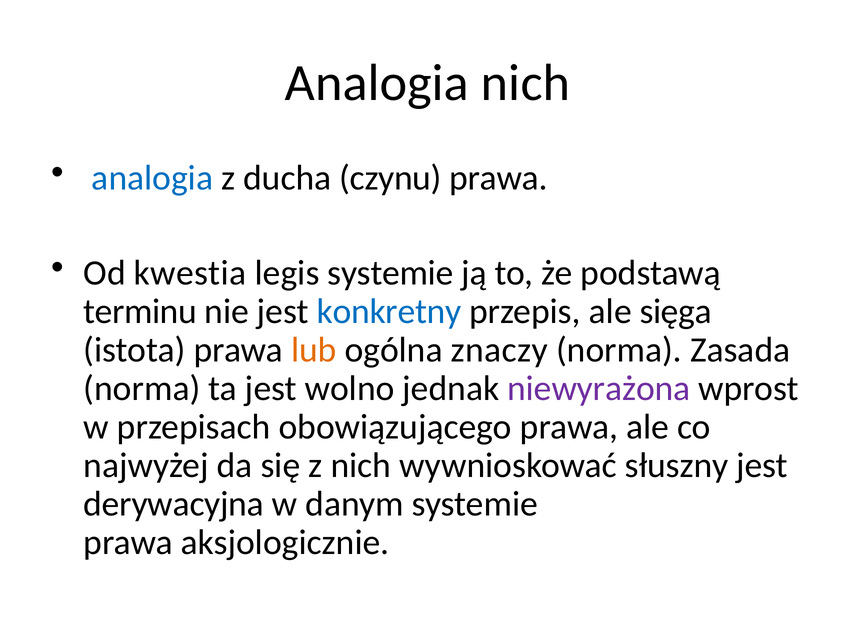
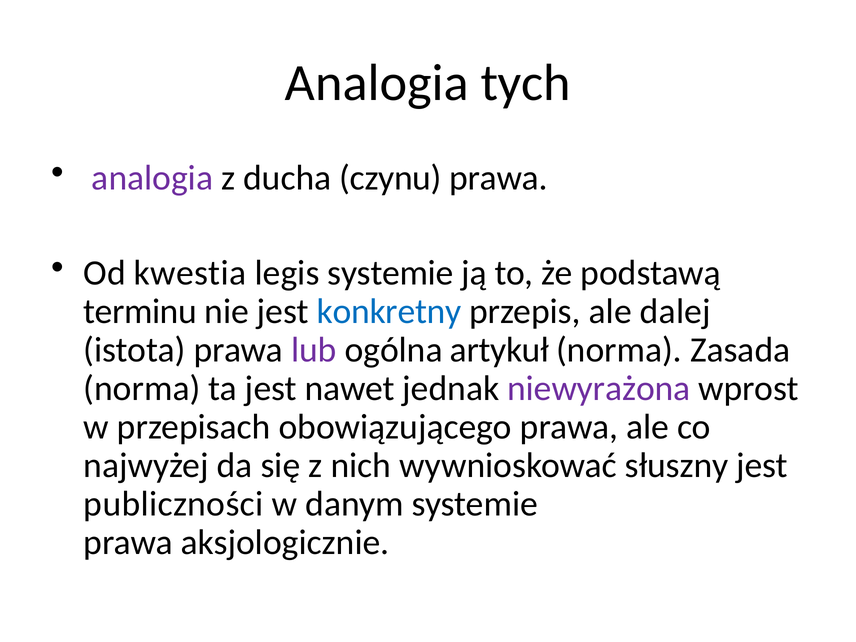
Analogia nich: nich -> tych
analogia at (152, 178) colour: blue -> purple
sięga: sięga -> dalej
lub colour: orange -> purple
znaczy: znaczy -> artykuł
wolno: wolno -> nawet
derywacyjna: derywacyjna -> publiczności
